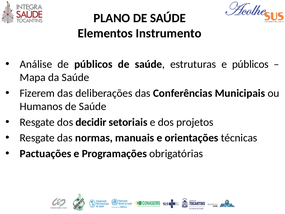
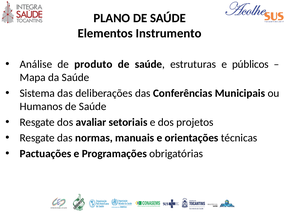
de públicos: públicos -> produto
Fizerem: Fizerem -> Sistema
decidir: decidir -> avaliar
